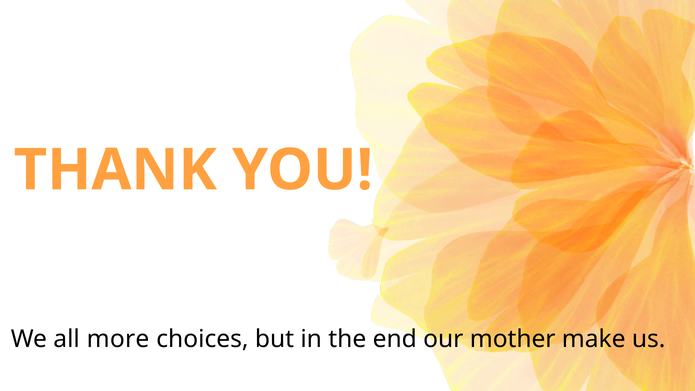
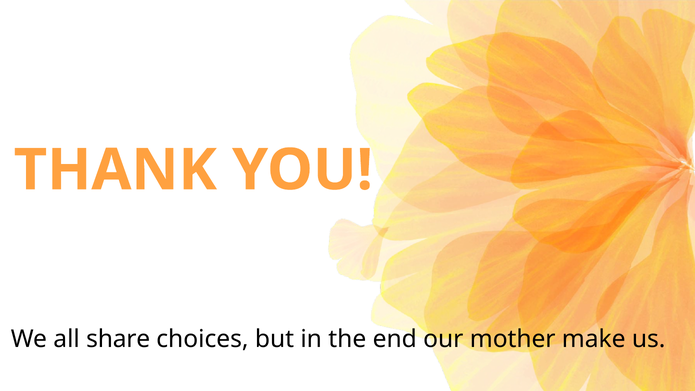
more: more -> share
